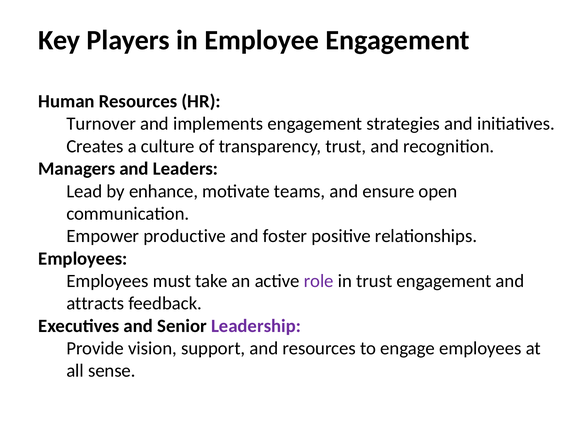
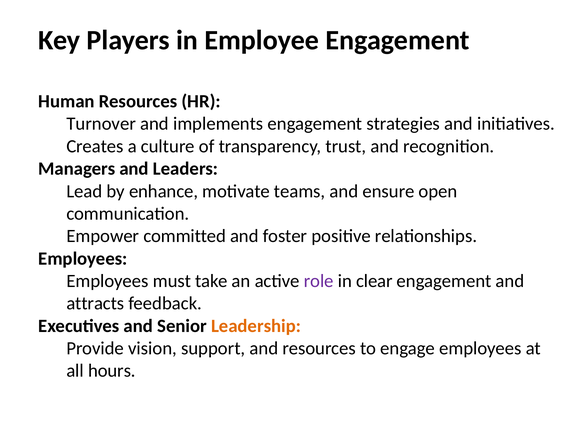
productive: productive -> committed
in trust: trust -> clear
Leadership colour: purple -> orange
sense: sense -> hours
